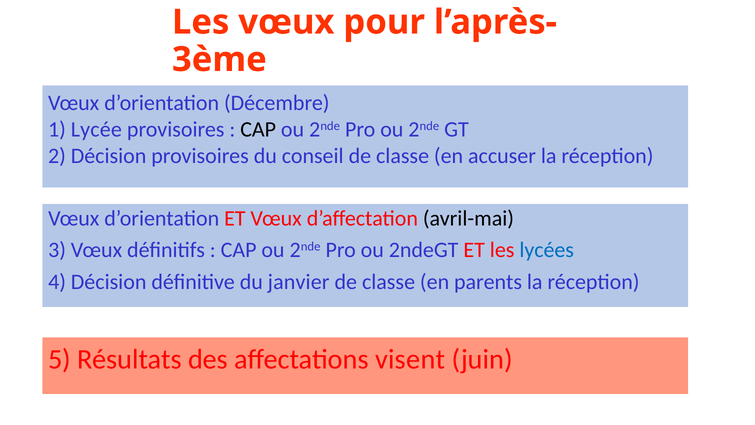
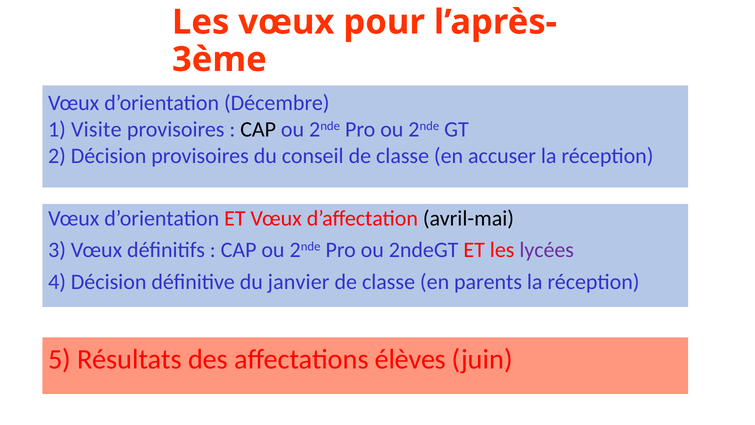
Lycée: Lycée -> Visite
lycées colour: blue -> purple
visent: visent -> élèves
